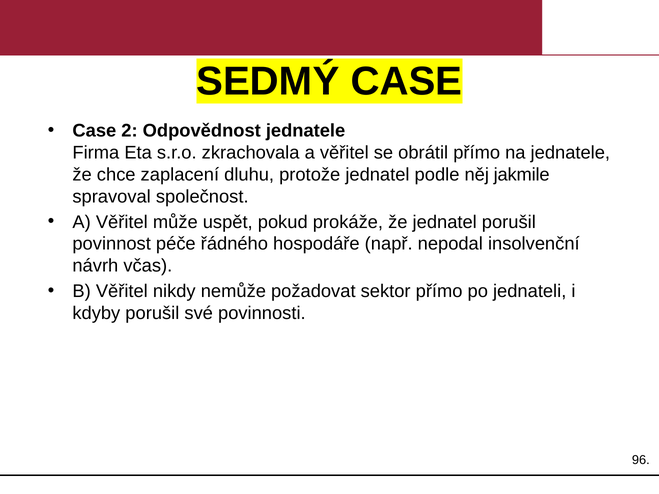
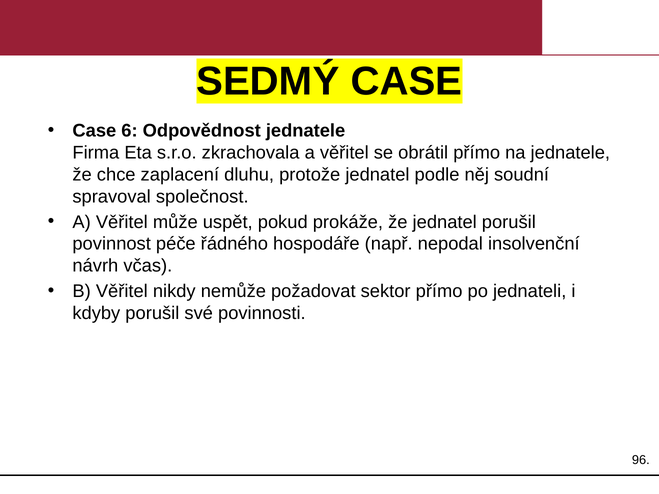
2: 2 -> 6
jakmile: jakmile -> soudní
